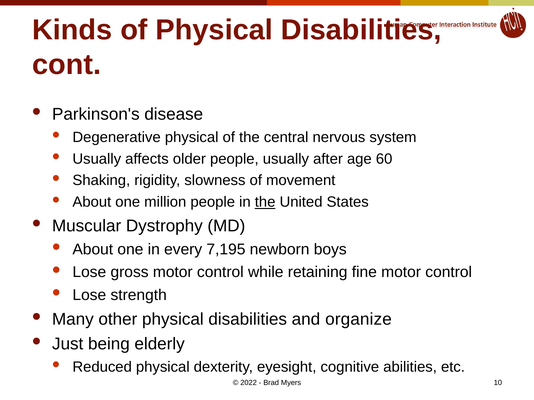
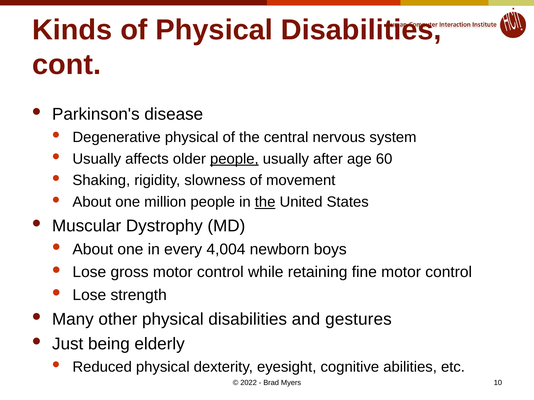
people at (234, 159) underline: none -> present
7,195: 7,195 -> 4,004
organize: organize -> gestures
